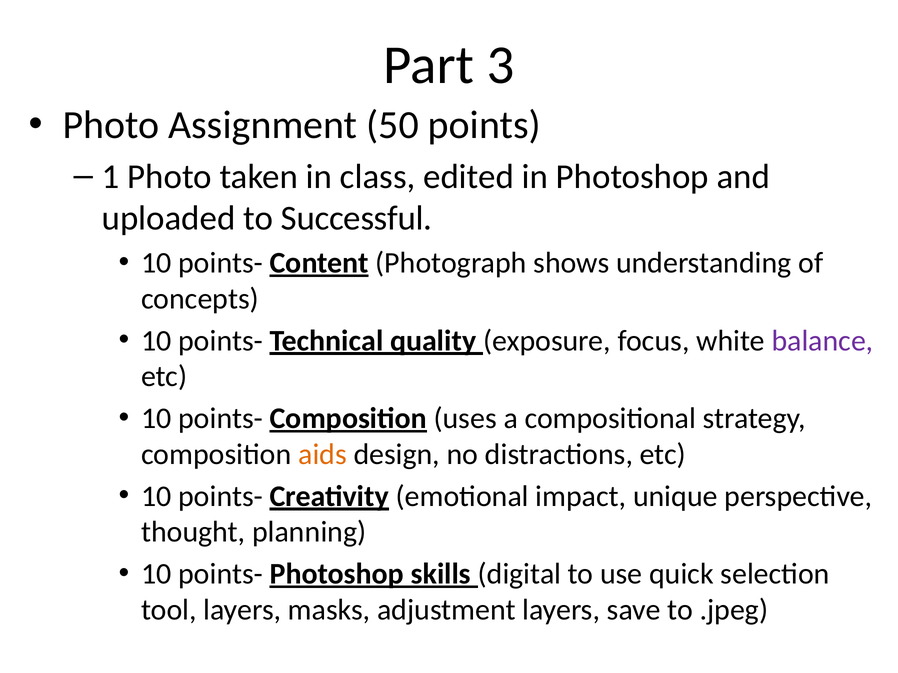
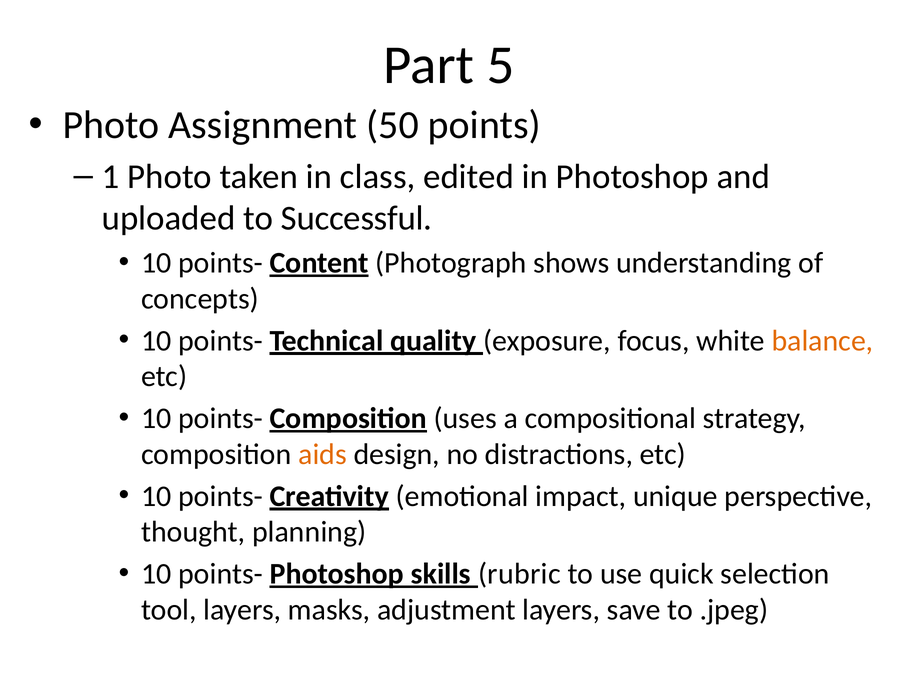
3: 3 -> 5
balance colour: purple -> orange
digital: digital -> rubric
